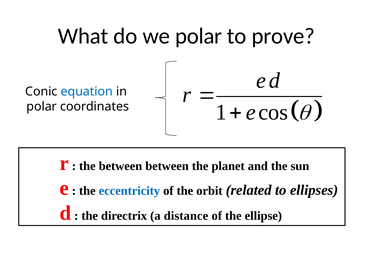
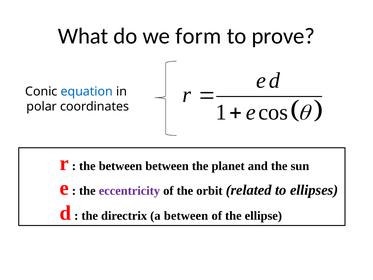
we polar: polar -> form
eccentricity colour: blue -> purple
a distance: distance -> between
